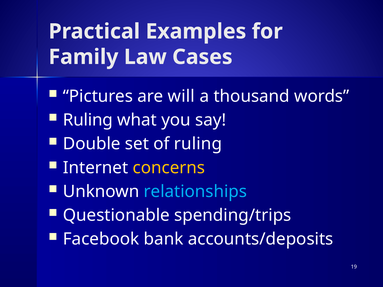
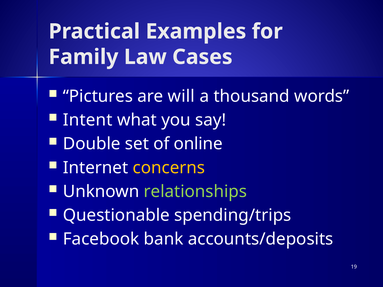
Ruling at (88, 120): Ruling -> Intent
of ruling: ruling -> online
relationships colour: light blue -> light green
